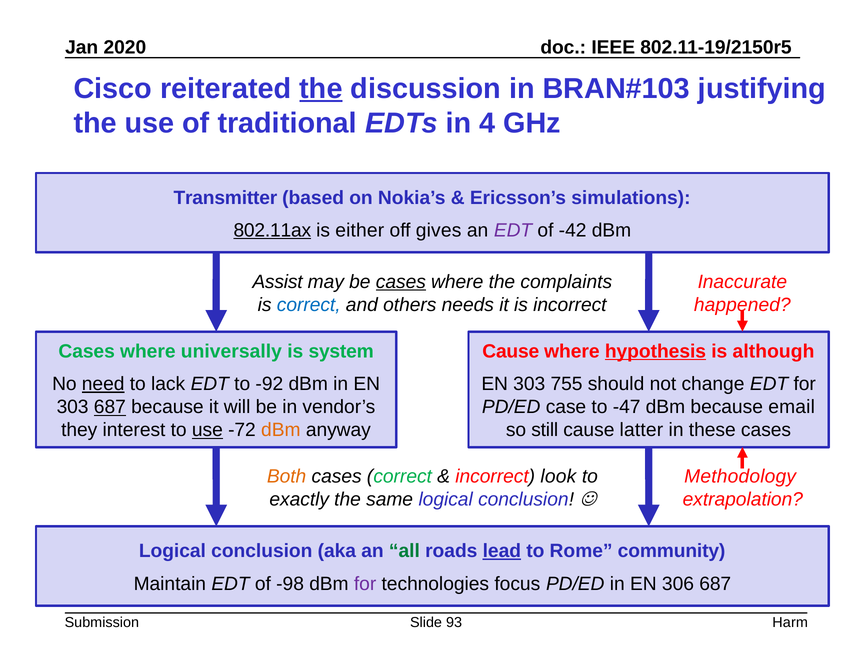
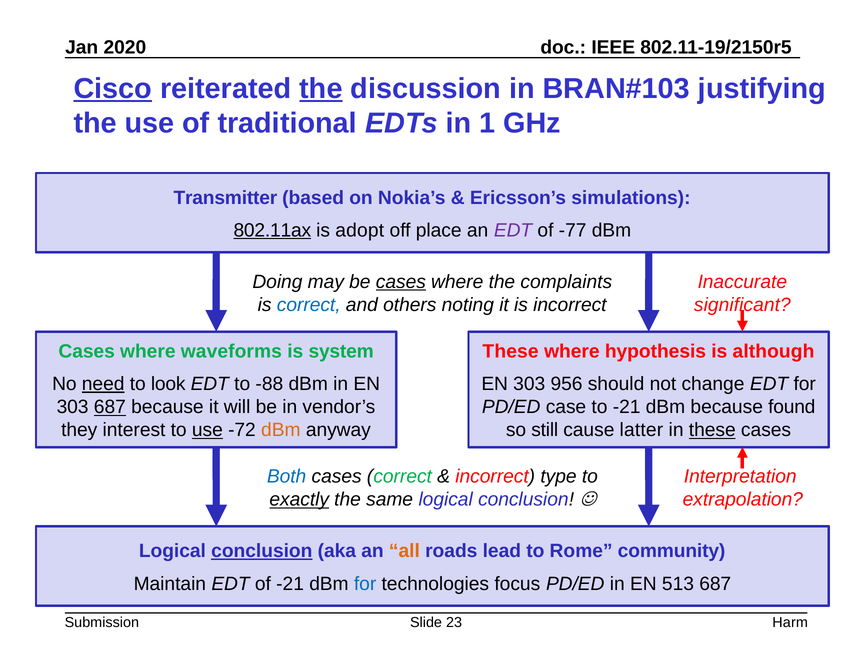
Cisco underline: none -> present
4: 4 -> 1
either: either -> adopt
gives: gives -> place
-42: -42 -> -77
Assist: Assist -> Doing
needs: needs -> noting
happened: happened -> significant
universally: universally -> waveforms
Cause at (511, 351): Cause -> These
hypothesis underline: present -> none
lack: lack -> look
-92: -92 -> -88
755: 755 -> 956
to -47: -47 -> -21
email: email -> found
these at (712, 430) underline: none -> present
Methodology: Methodology -> Interpretation
Both colour: orange -> blue
look: look -> type
exactly underline: none -> present
conclusion at (262, 551) underline: none -> present
all colour: green -> orange
lead underline: present -> none
of -98: -98 -> -21
for at (365, 583) colour: purple -> blue
306: 306 -> 513
93: 93 -> 23
